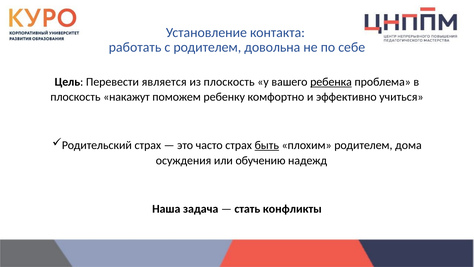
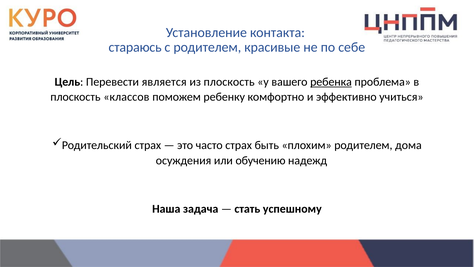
работать: работать -> стараюсь
довольна: довольна -> красивые
накажут: накажут -> классов
быть underline: present -> none
конфликты: конфликты -> успешному
